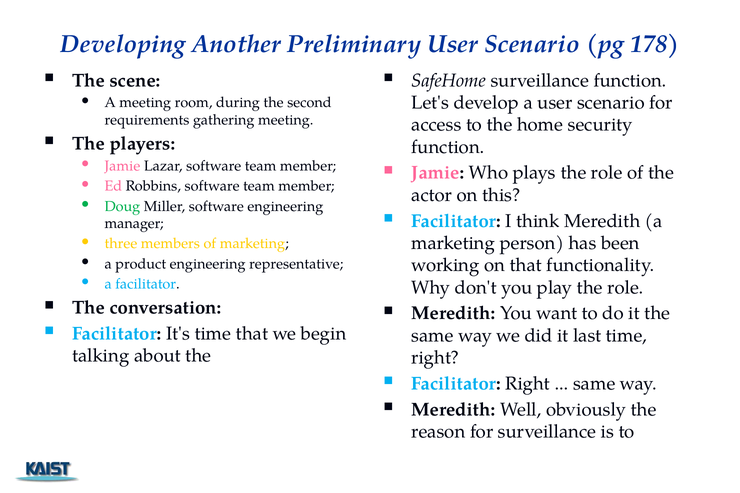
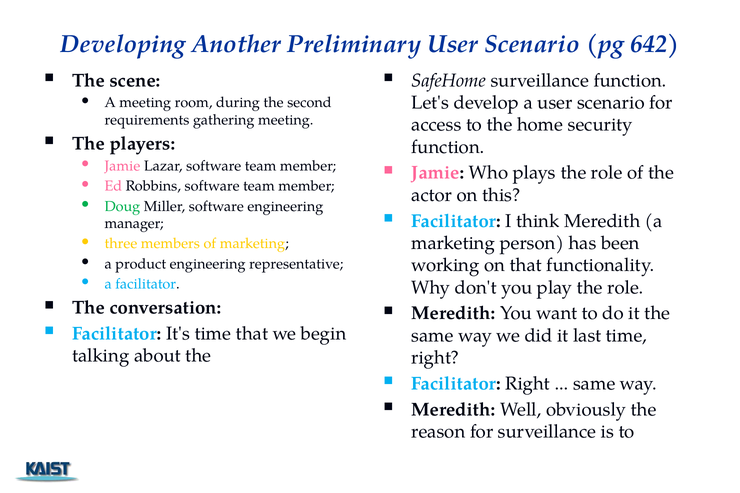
178: 178 -> 642
